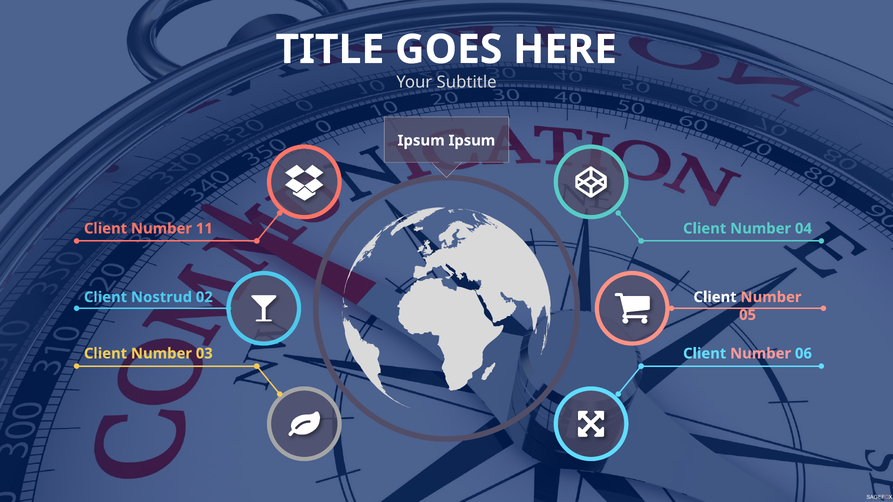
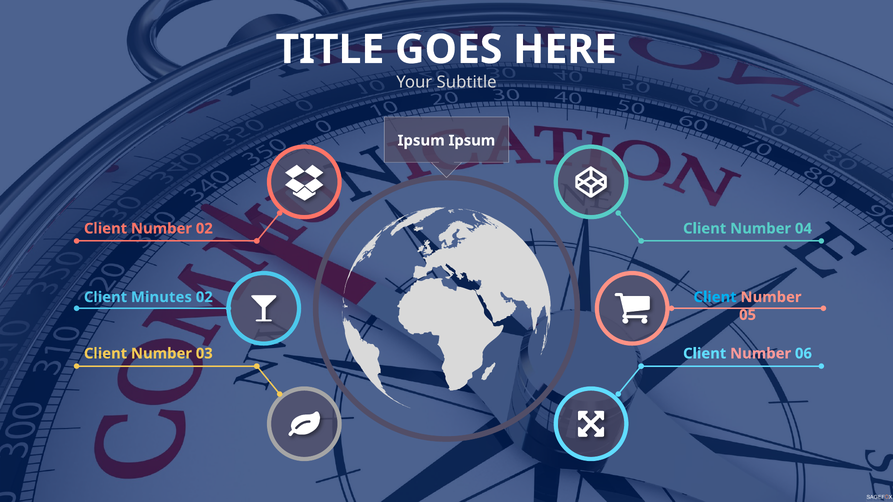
Number 11: 11 -> 02
Client at (715, 297) colour: white -> light blue
Nostrud: Nostrud -> Minutes
